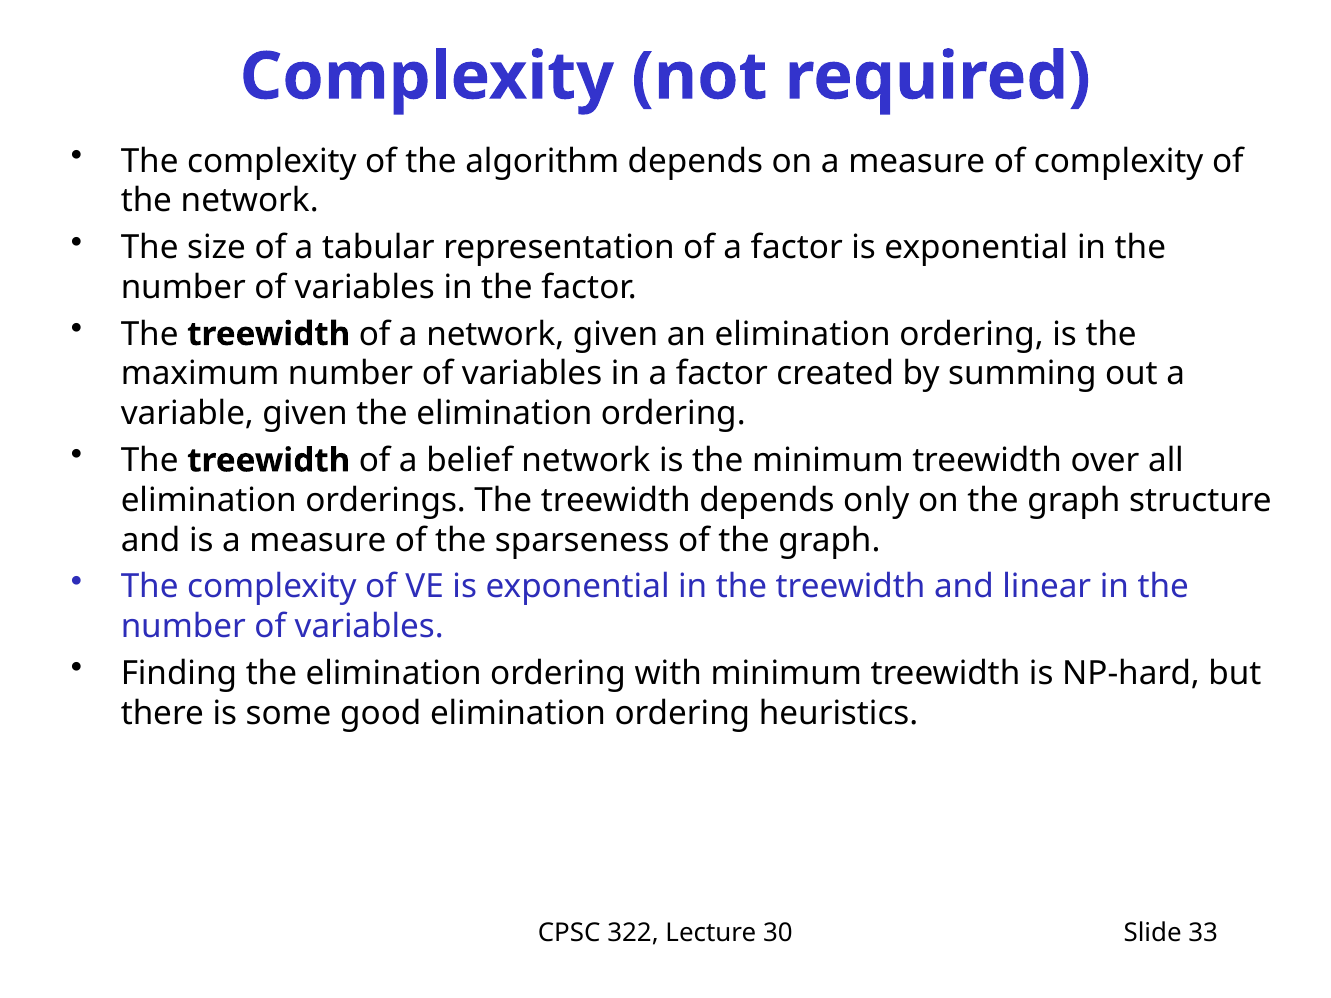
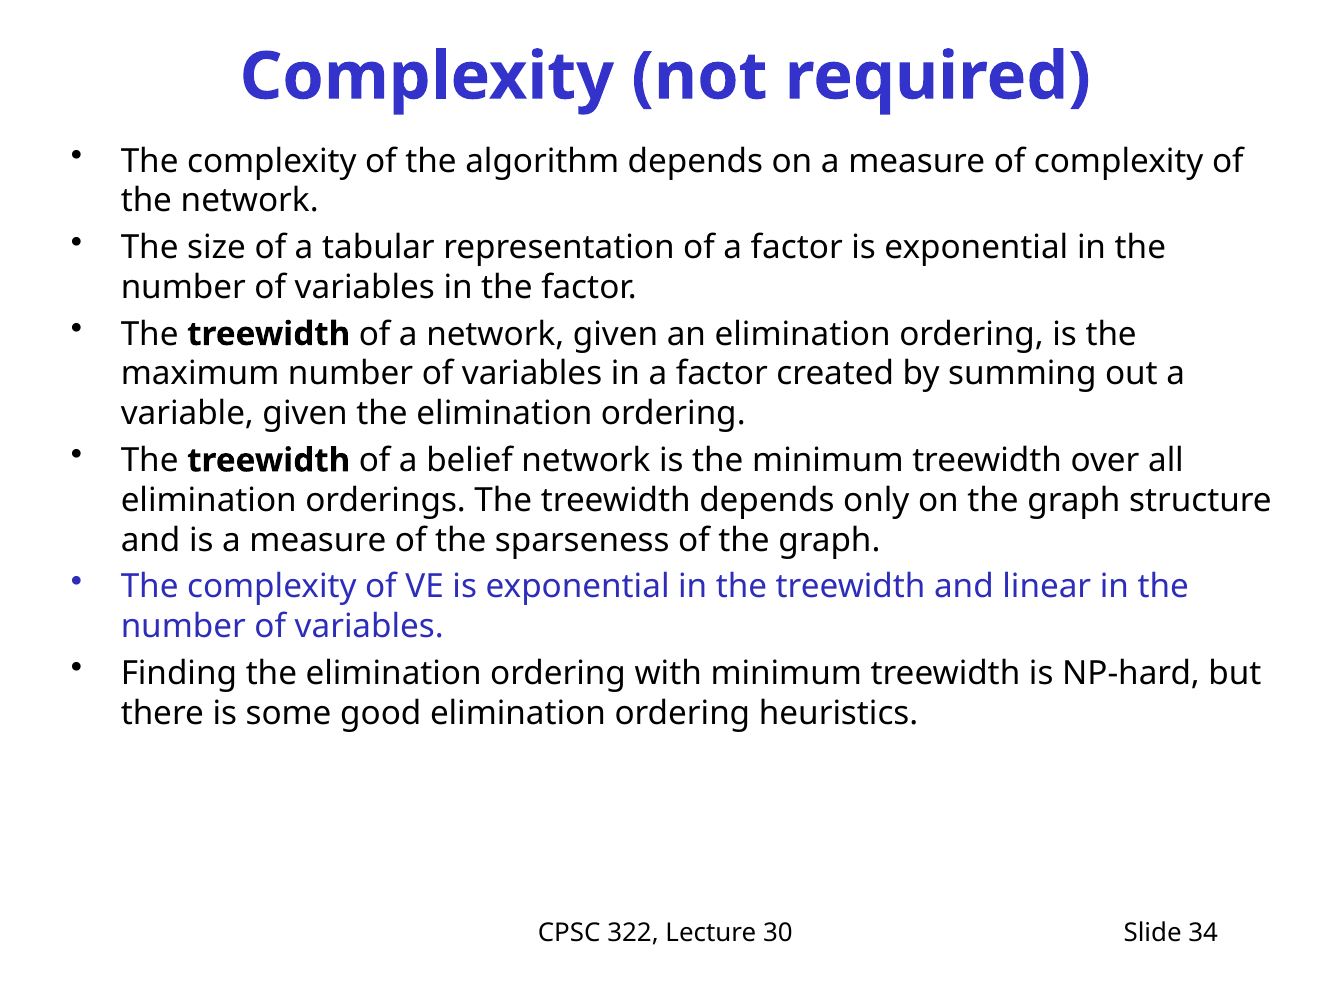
33: 33 -> 34
